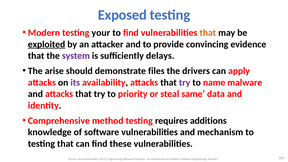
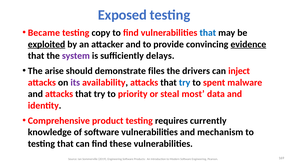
Modern at (44, 33): Modern -> Became
your: your -> copy
that at (208, 33) colour: orange -> blue
evidence underline: none -> present
apply: apply -> inject
try at (185, 82) colour: purple -> blue
name: name -> spent
same: same -> most
method: method -> product
additions: additions -> currently
